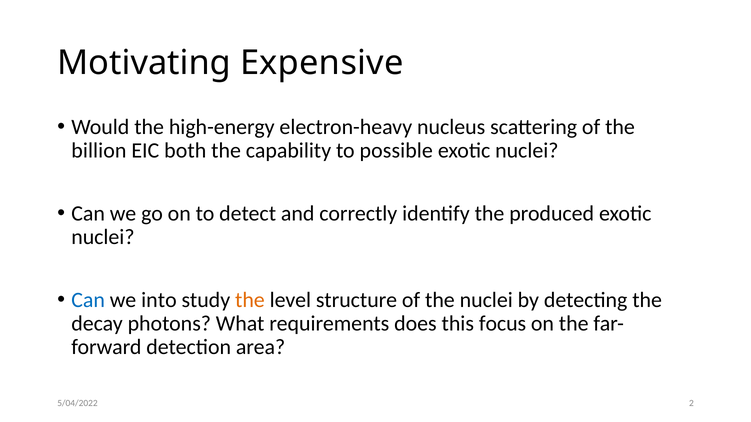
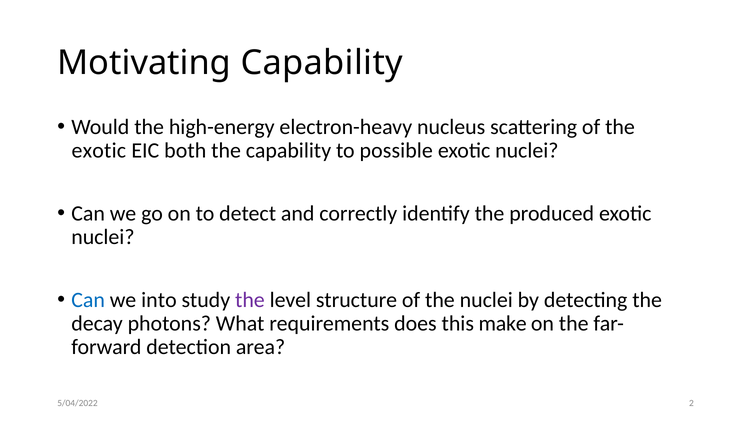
Motivating Expensive: Expensive -> Capability
billion at (99, 151): billion -> exotic
the at (250, 300) colour: orange -> purple
focus: focus -> make
